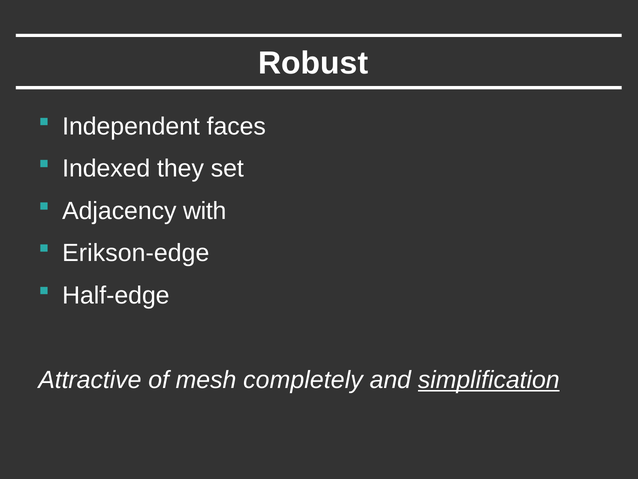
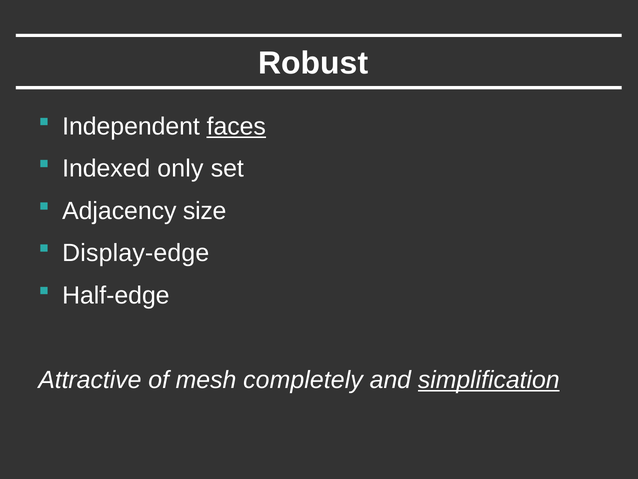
faces underline: none -> present
they: they -> only
with: with -> size
Erikson-edge: Erikson-edge -> Display-edge
